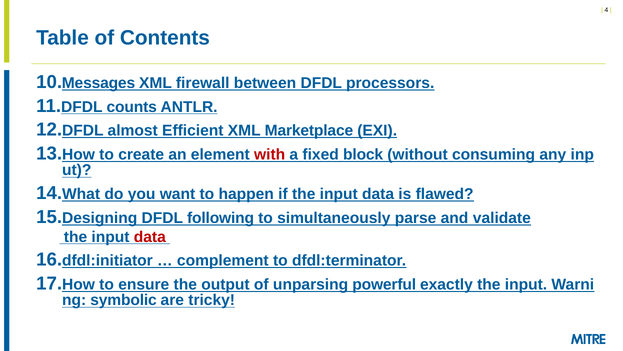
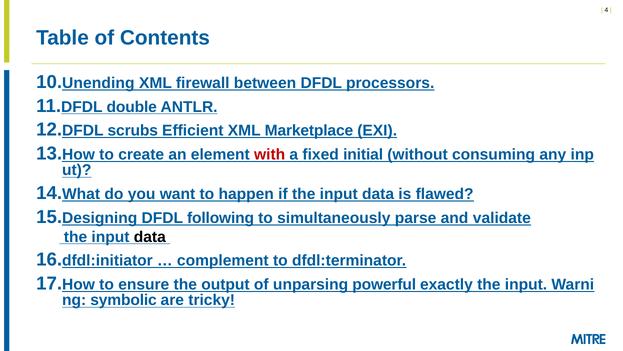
Messages: Messages -> Unending
counts: counts -> double
almost: almost -> scrubs
block: block -> initial
data at (150, 237) colour: red -> black
